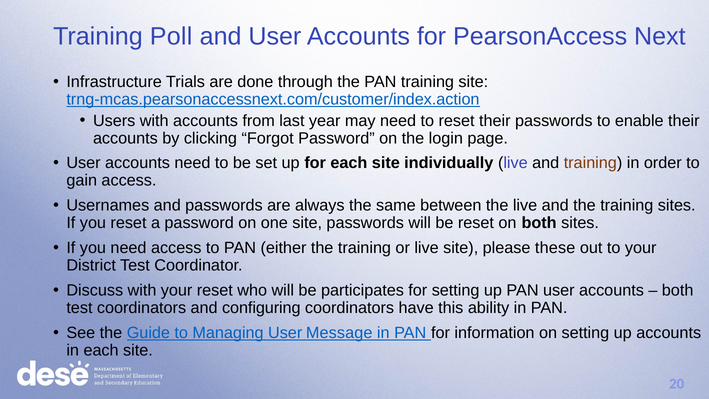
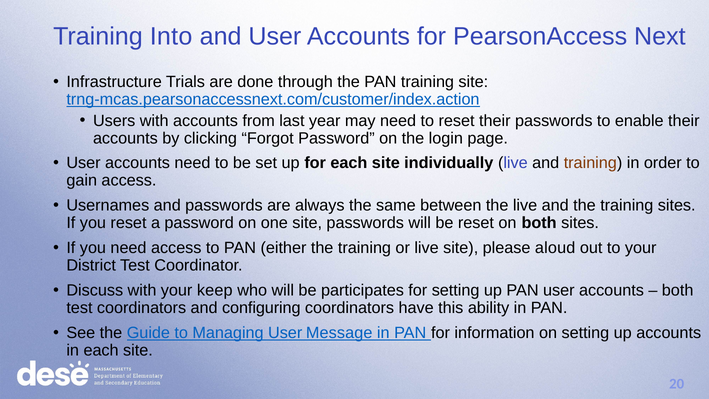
Poll: Poll -> Into
these: these -> aloud
your reset: reset -> keep
